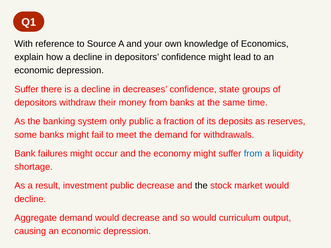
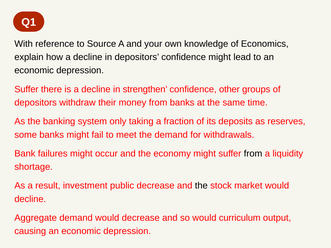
decreases: decreases -> strengthen
state: state -> other
only public: public -> taking
from at (253, 154) colour: blue -> black
